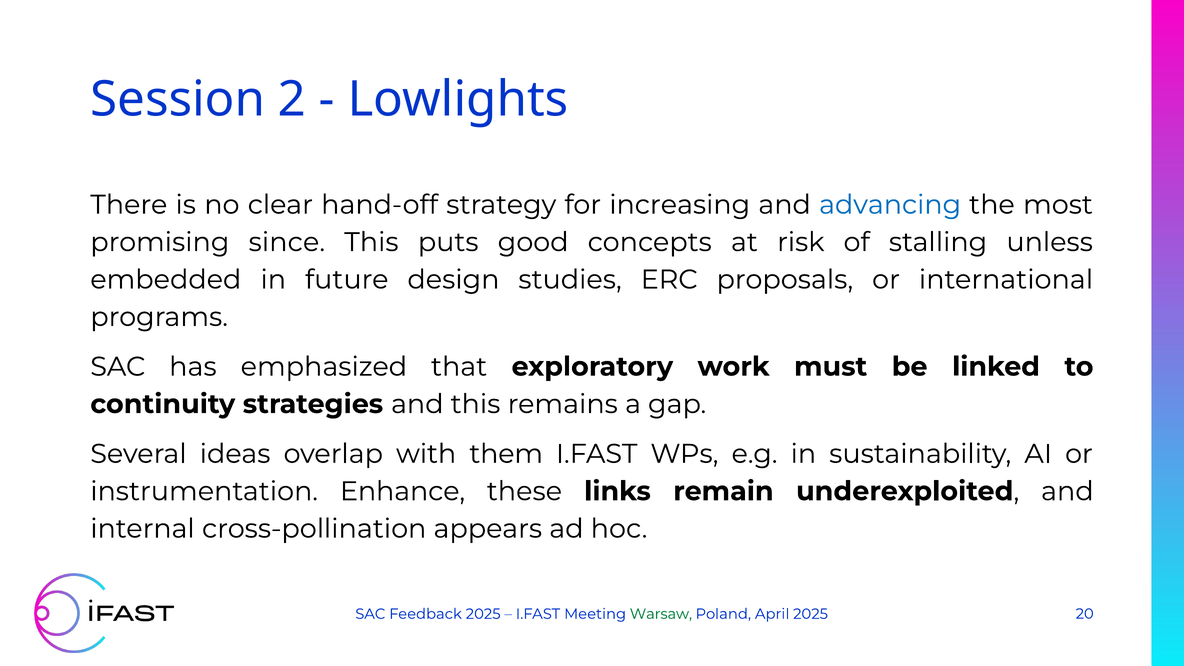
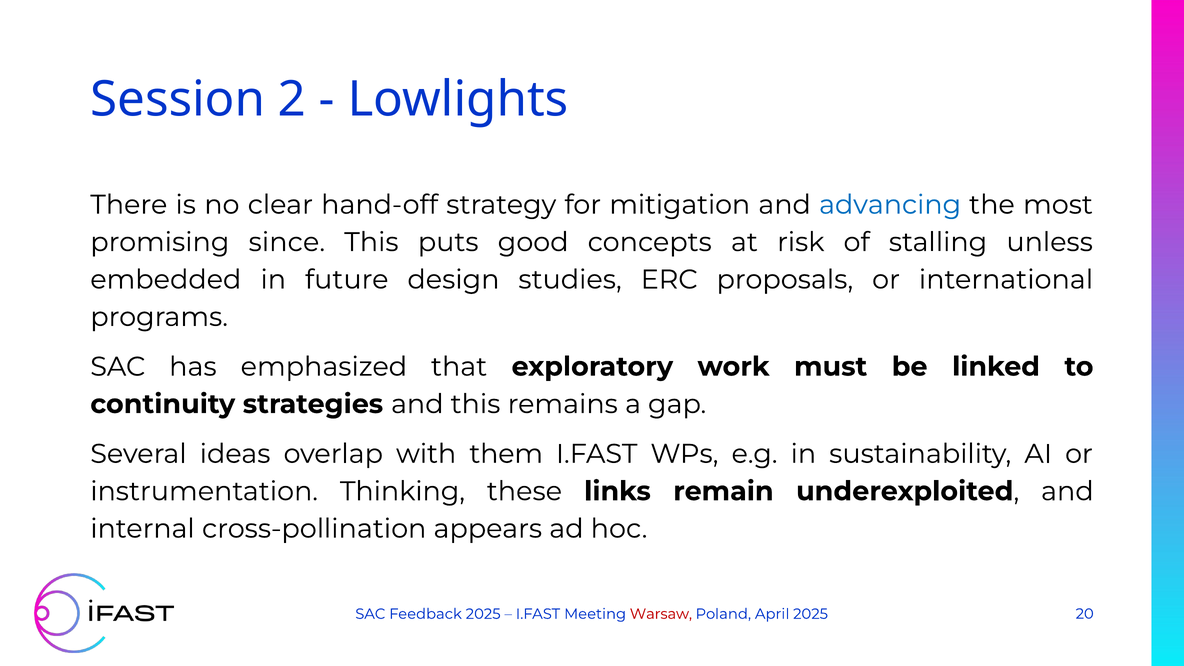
increasing: increasing -> mitigation
Enhance: Enhance -> Thinking
Warsaw colour: green -> red
